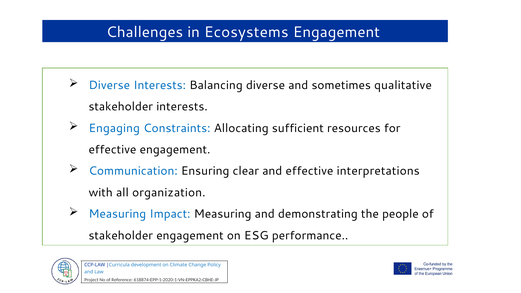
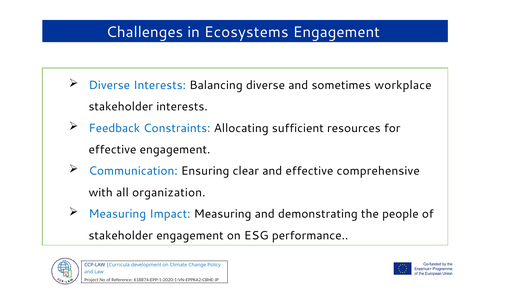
qualitative: qualitative -> workplace
Engaging: Engaging -> Feedback
interpretations: interpretations -> comprehensive
